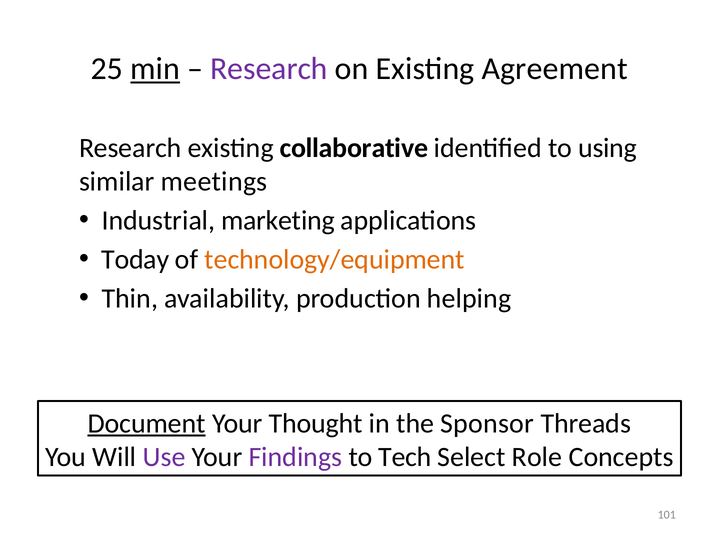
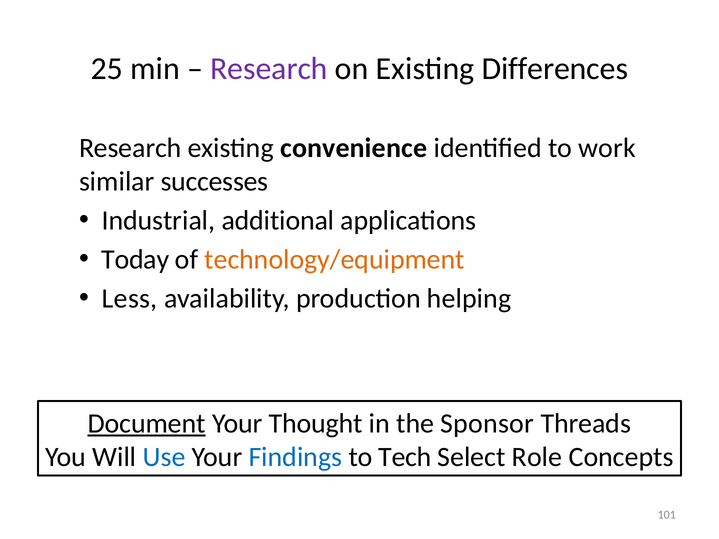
min underline: present -> none
Agreement: Agreement -> Differences
collaborative: collaborative -> convenience
using: using -> work
meetings: meetings -> successes
marketing: marketing -> additional
Thin: Thin -> Less
Use colour: purple -> blue
Findings colour: purple -> blue
